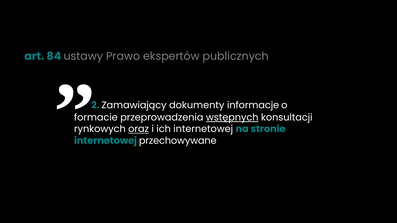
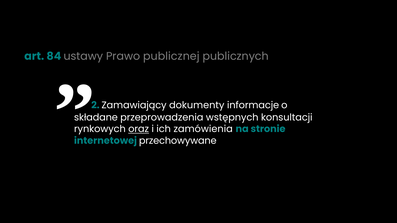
ekspertów: ekspertów -> publicznej
formacie: formacie -> składane
wstępnych underline: present -> none
ich internetowej: internetowej -> zamówienia
